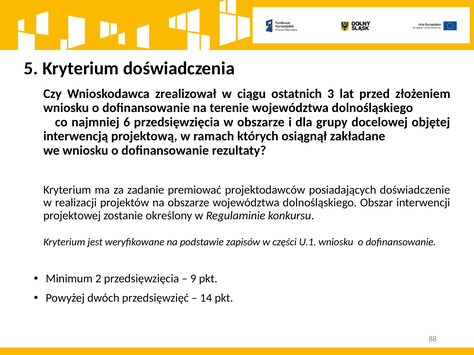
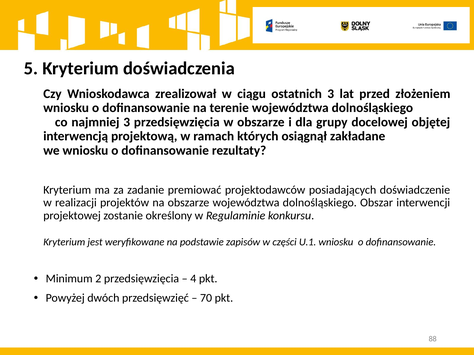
najmniej 6: 6 -> 3
9: 9 -> 4
14: 14 -> 70
